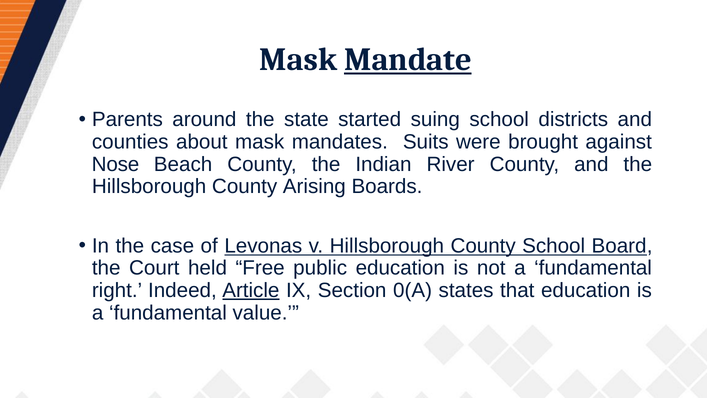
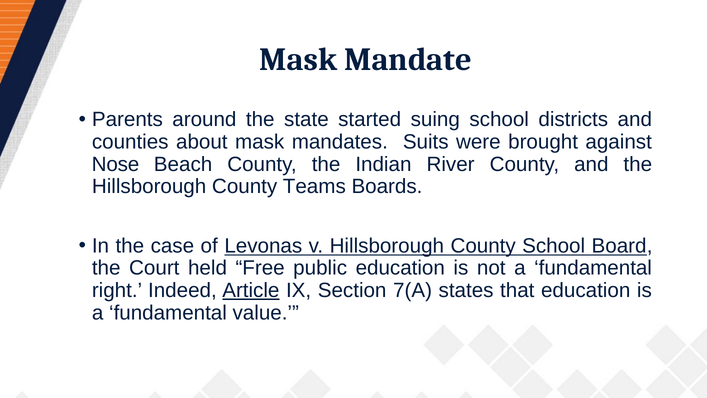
Mandate underline: present -> none
Arising: Arising -> Teams
0(A: 0(A -> 7(A
